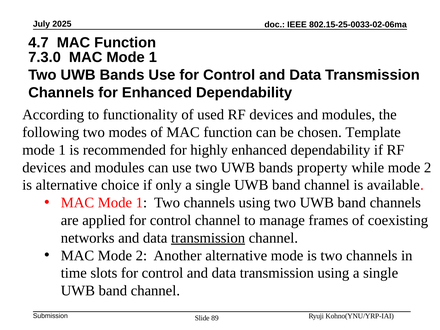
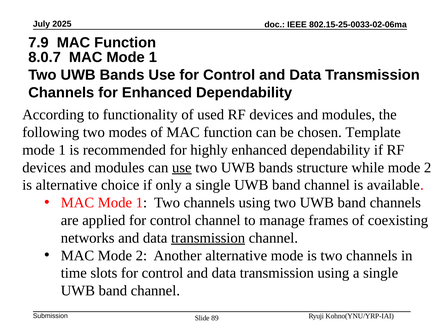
4.7: 4.7 -> 7.9
7.3.0: 7.3.0 -> 8.0.7
use at (182, 168) underline: none -> present
property: property -> structure
